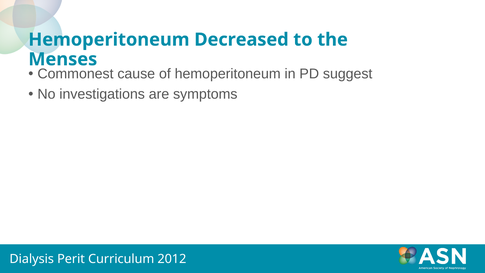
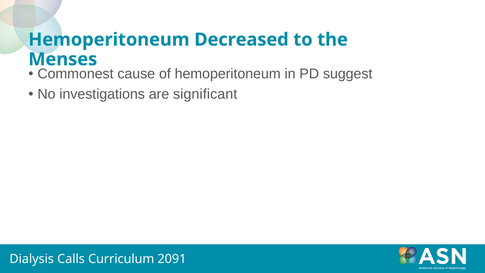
symptoms: symptoms -> significant
Perit: Perit -> Calls
2012: 2012 -> 2091
